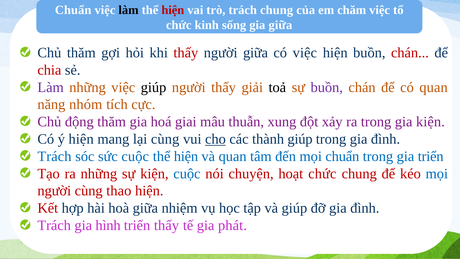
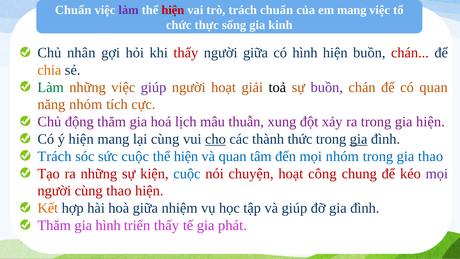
làm at (129, 10) colour: black -> purple
trách chung: chung -> chuẩn
em chăm: chăm -> mang
kinh: kinh -> thực
gia giữa: giữa -> kinh
Chủ thăm: thăm -> nhân
có việc: việc -> hình
chia colour: red -> orange
Làm at (51, 87) colour: purple -> green
giúp at (154, 87) colour: black -> purple
người thấy: thấy -> hoạt
giai: giai -> lịch
gia kiện: kiện -> hiện
thành giúp: giúp -> thức
gia at (359, 139) underline: none -> present
mọi chuẩn: chuẩn -> nhóm
gia triển: triển -> thao
hoạt chức: chức -> công
mọi at (437, 173) colour: blue -> purple
Kết colour: red -> orange
Trách at (54, 225): Trách -> Thăm
